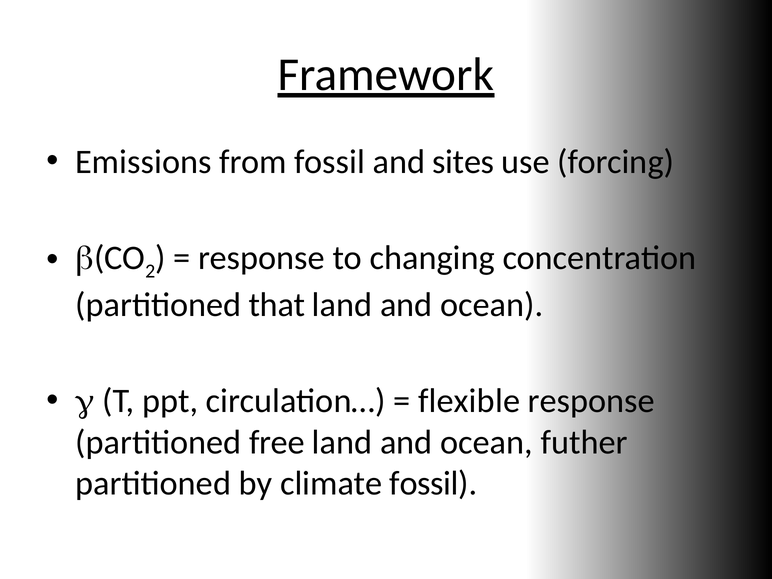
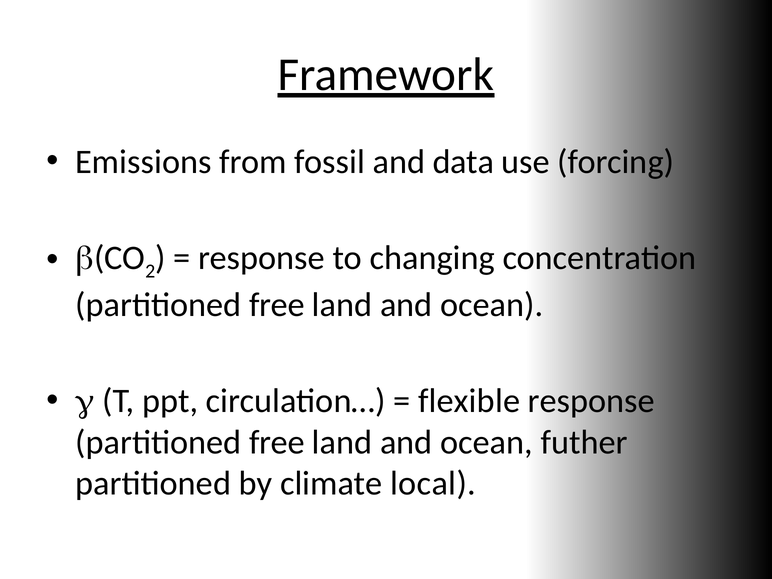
sites: sites -> data
that at (277, 305): that -> free
climate fossil: fossil -> local
